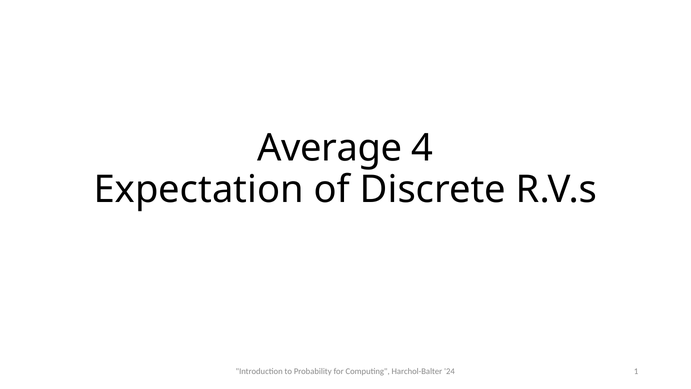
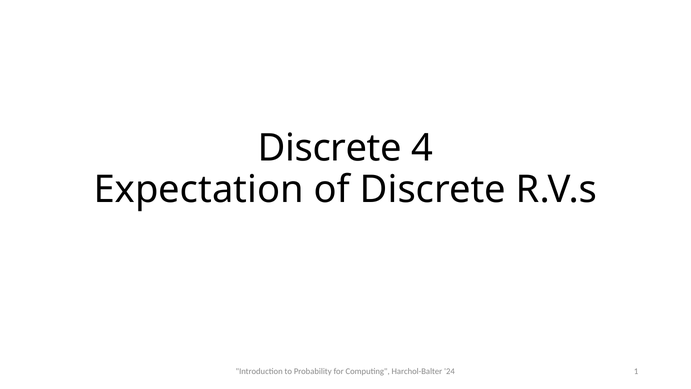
Average at (330, 148): Average -> Discrete
